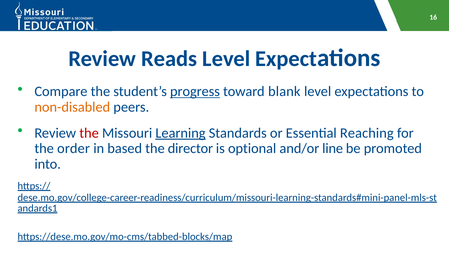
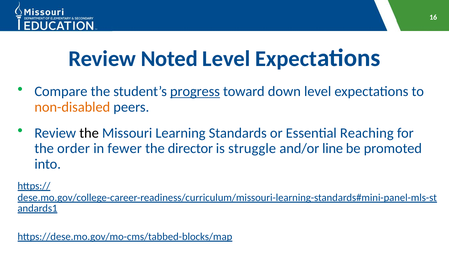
Reads: Reads -> Noted
blank: blank -> down
the at (89, 133) colour: red -> black
Learning underline: present -> none
based: based -> fewer
optional: optional -> struggle
